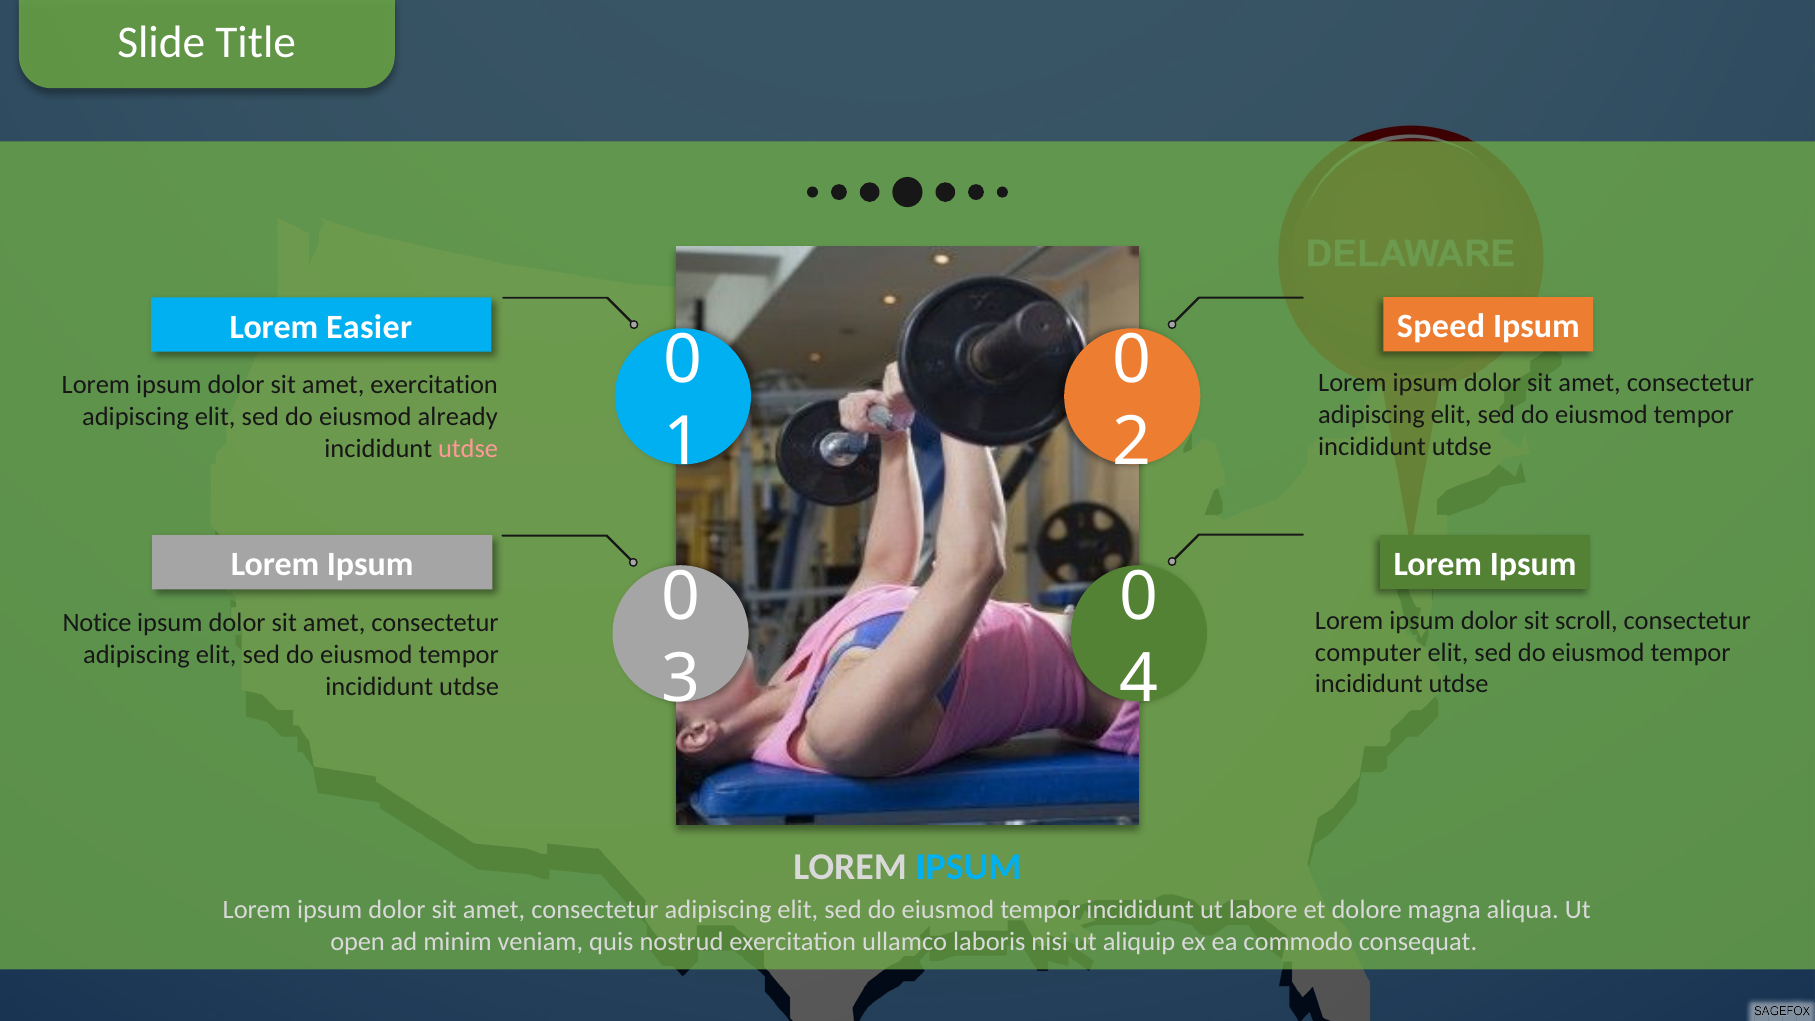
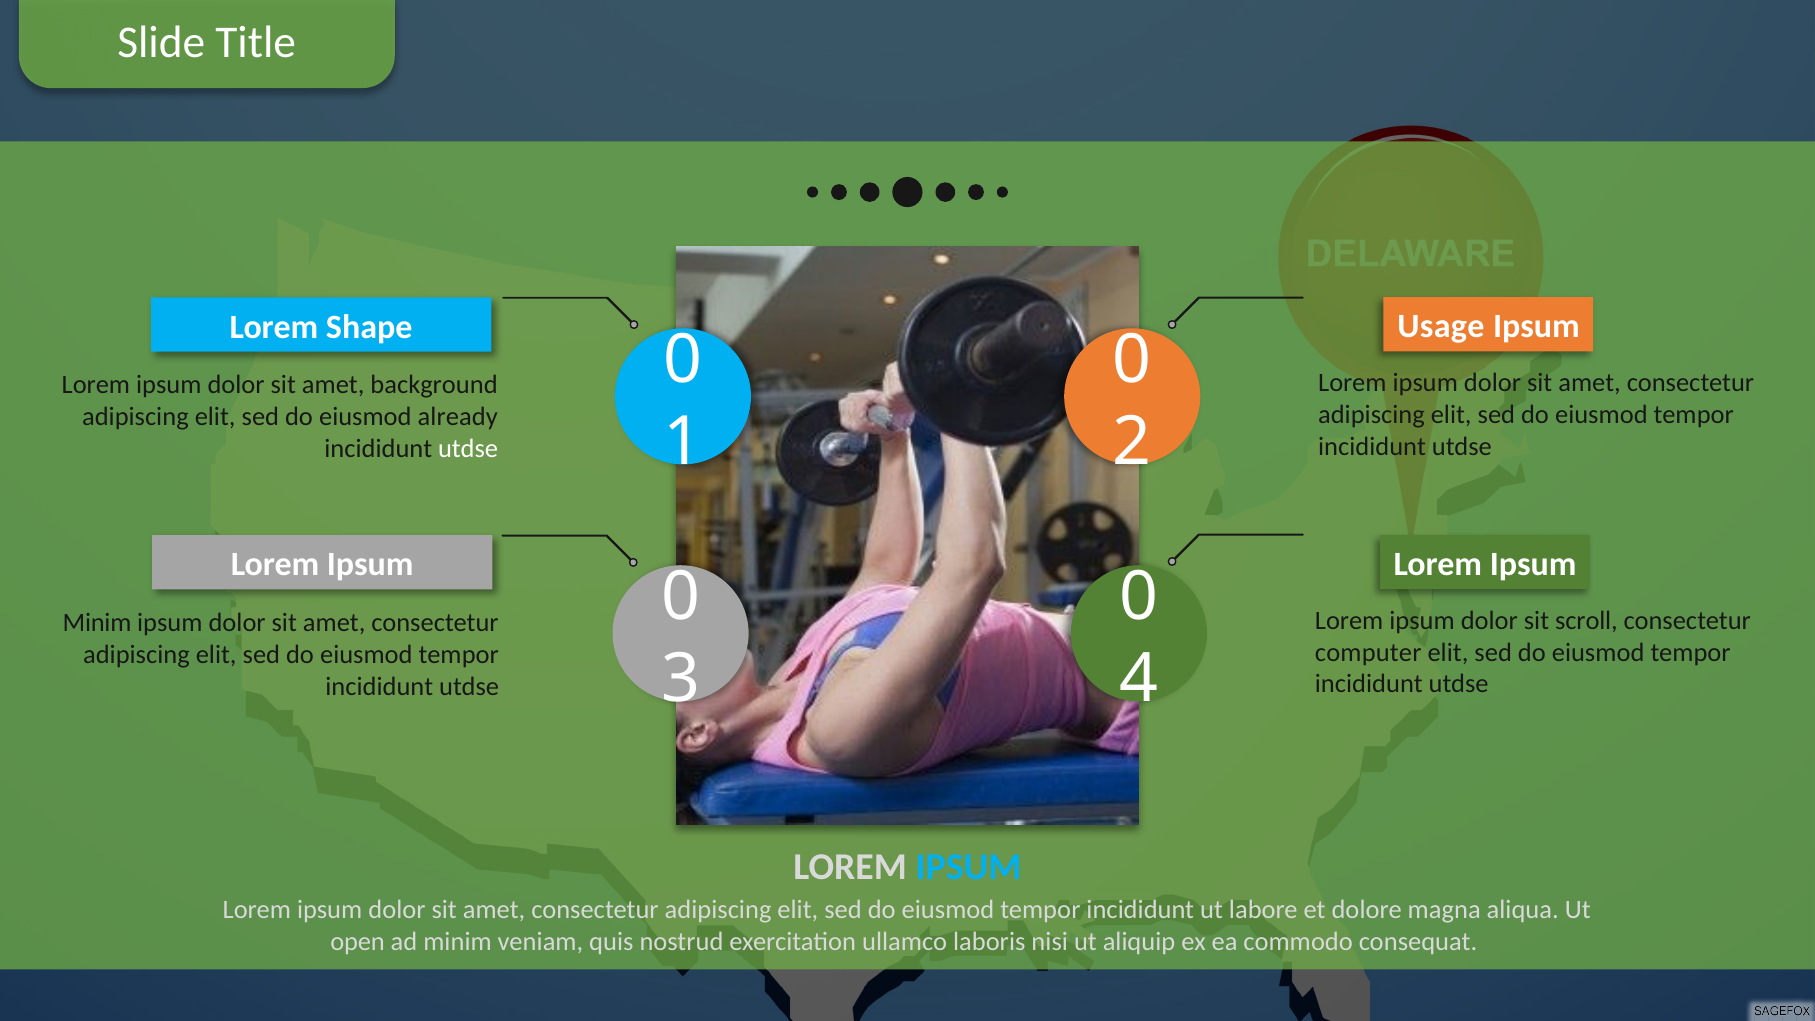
Speed: Speed -> Usage
Easier: Easier -> Shape
amet exercitation: exercitation -> background
utdse at (468, 449) colour: pink -> white
Notice at (97, 623): Notice -> Minim
